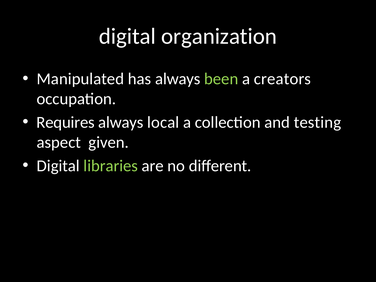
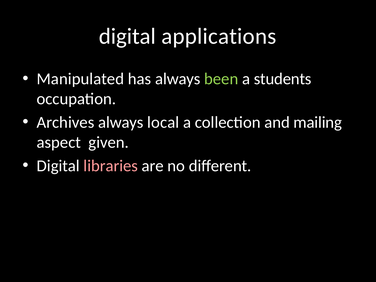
organization: organization -> applications
creators: creators -> students
Requires: Requires -> Archives
testing: testing -> mailing
libraries colour: light green -> pink
